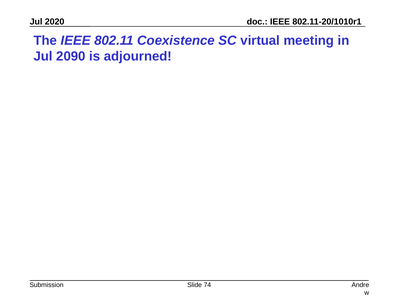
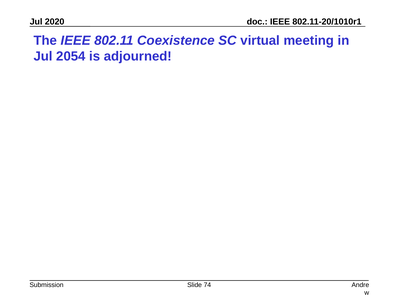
2090: 2090 -> 2054
